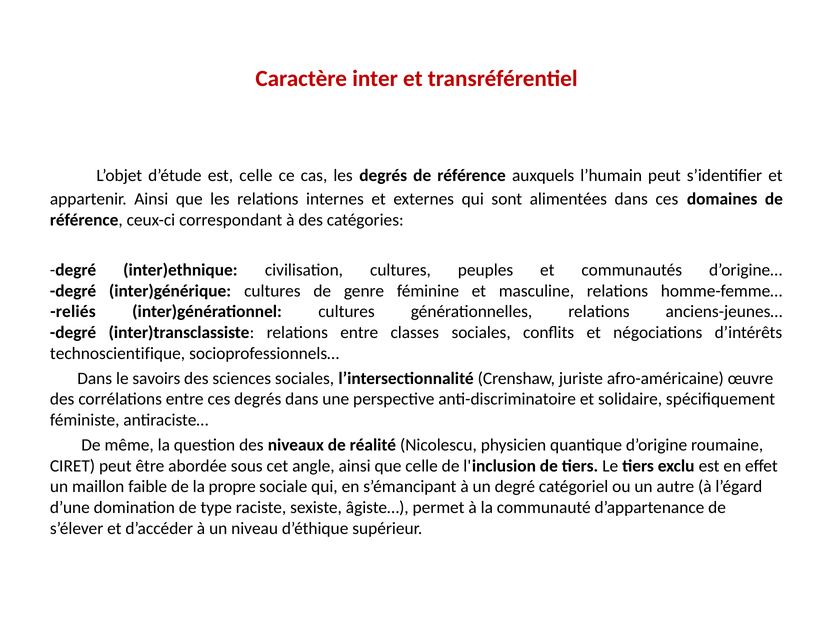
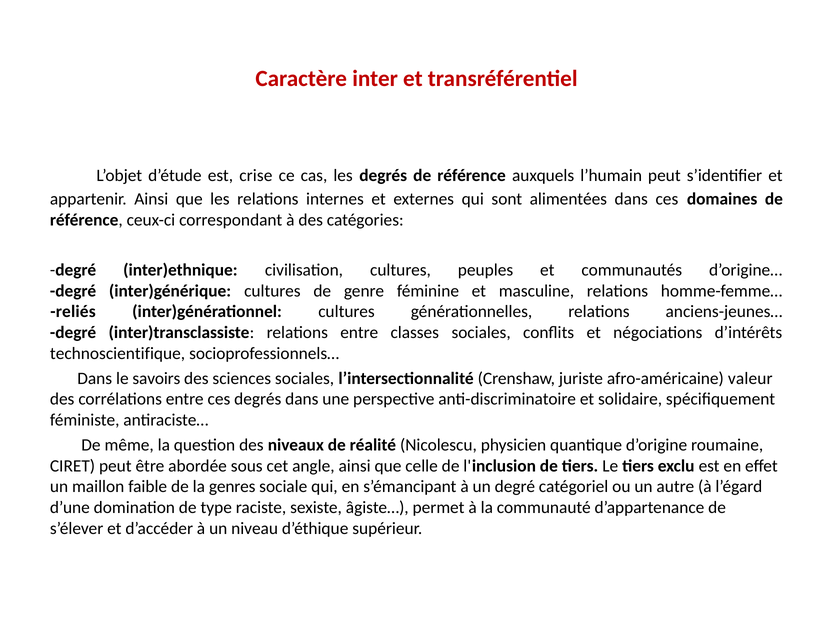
est celle: celle -> crise
œuvre: œuvre -> valeur
propre: propre -> genres
